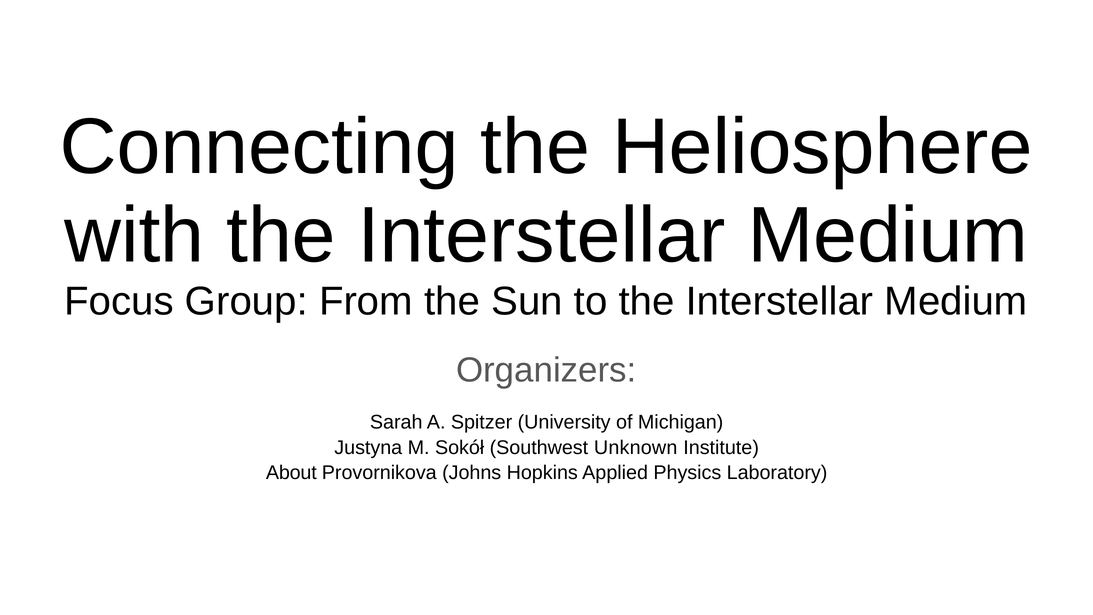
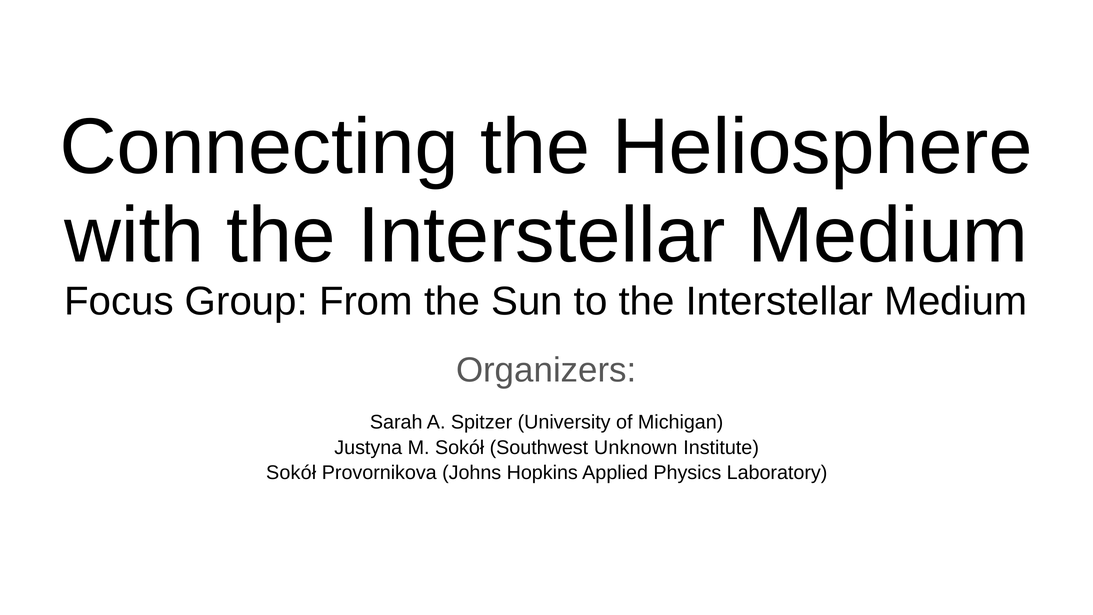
About at (291, 473): About -> Sokół
